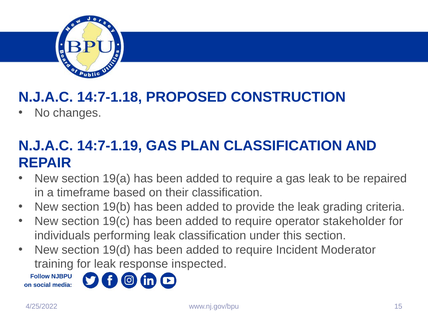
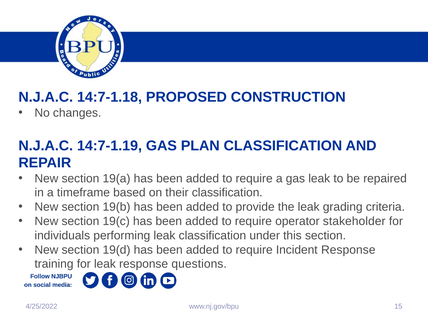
Incident Moderator: Moderator -> Response
inspected: inspected -> questions
